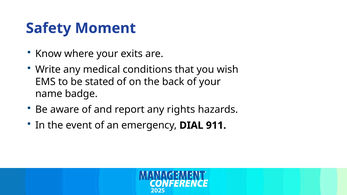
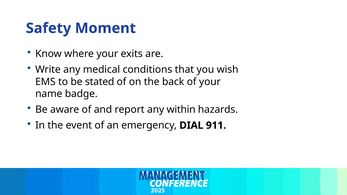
rights: rights -> within
